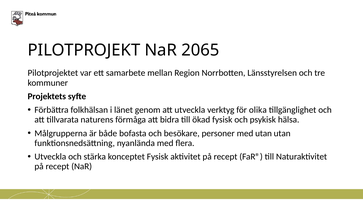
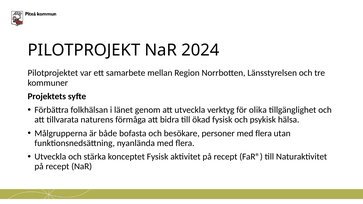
2065: 2065 -> 2024
personer med utan: utan -> flera
